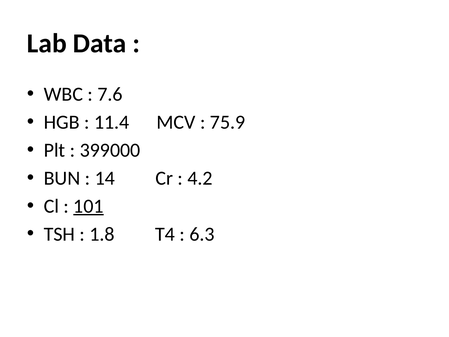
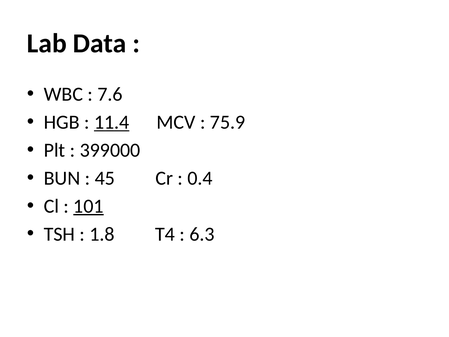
11.4 underline: none -> present
14: 14 -> 45
4.2: 4.2 -> 0.4
